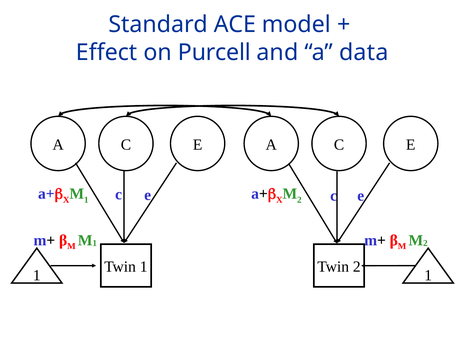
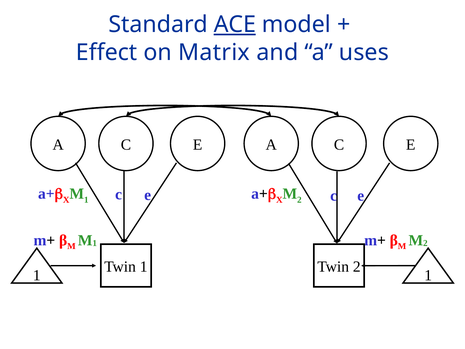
ACE underline: none -> present
Purcell: Purcell -> Matrix
data: data -> uses
